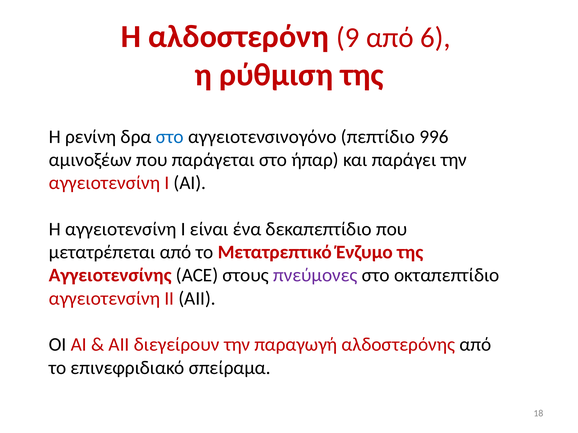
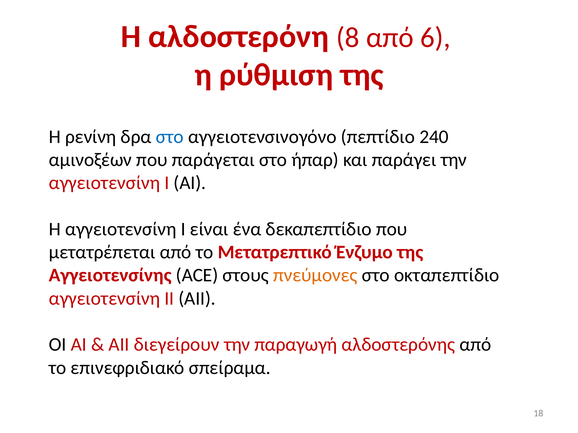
9: 9 -> 8
996: 996 -> 240
πνεύμονες colour: purple -> orange
